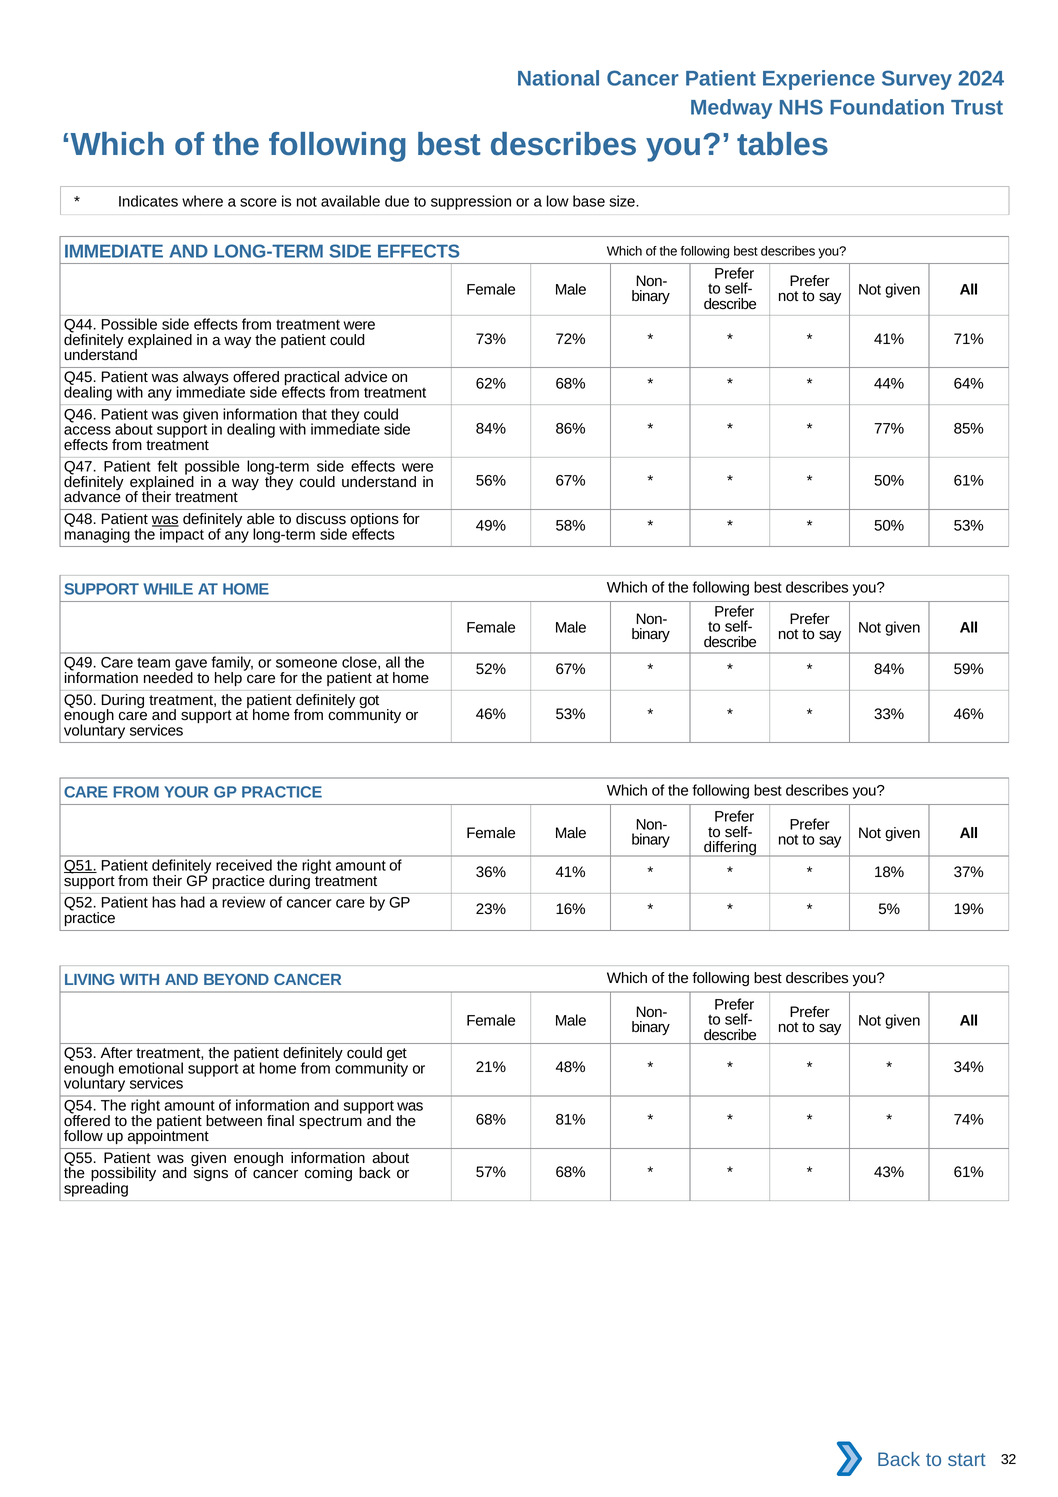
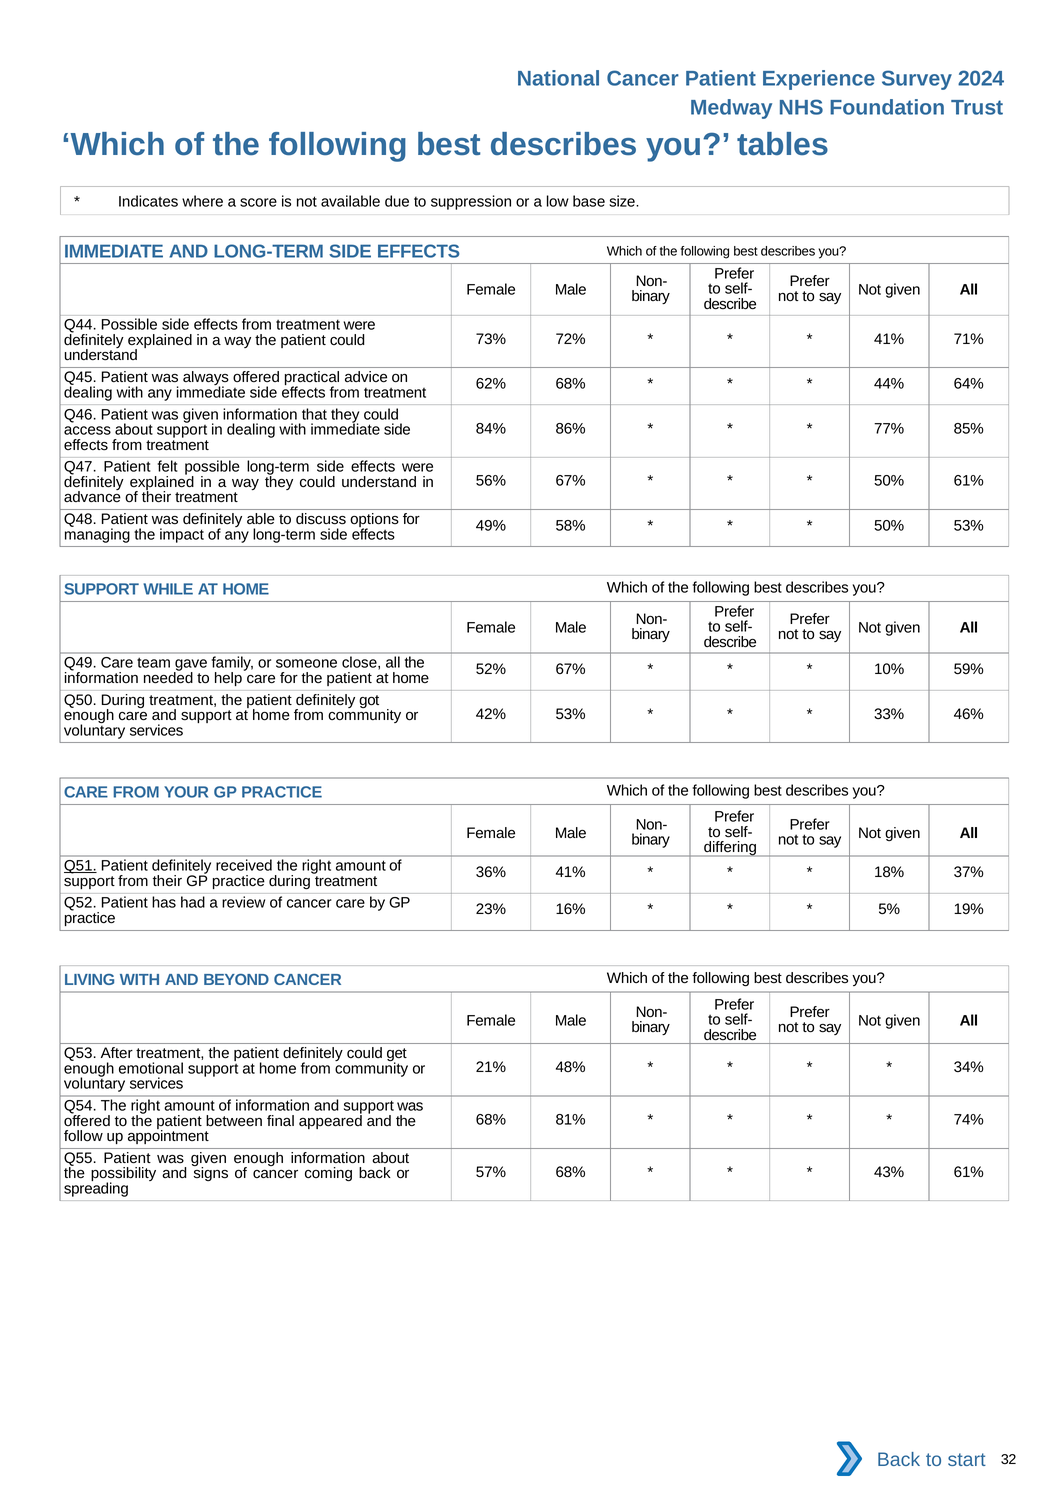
was at (165, 519) underline: present -> none
84% at (889, 669): 84% -> 10%
46% at (491, 714): 46% -> 42%
spectrum: spectrum -> appeared
